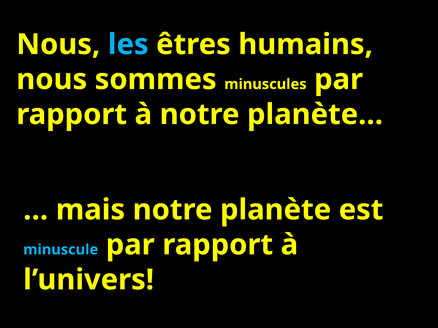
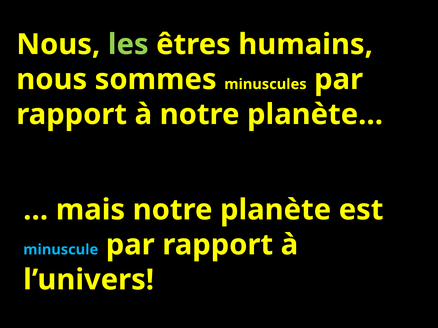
les colour: light blue -> light green
